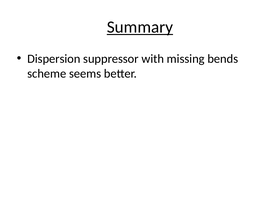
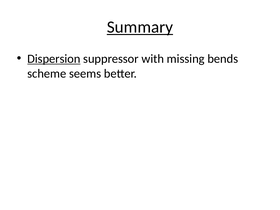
Dispersion underline: none -> present
